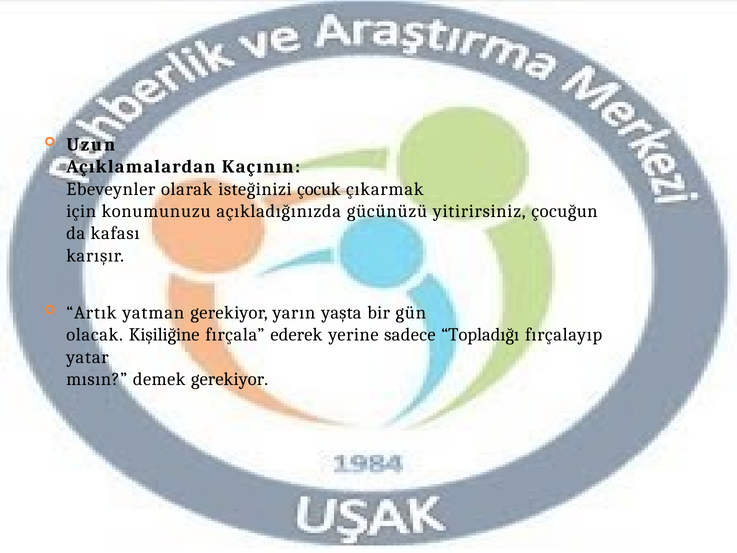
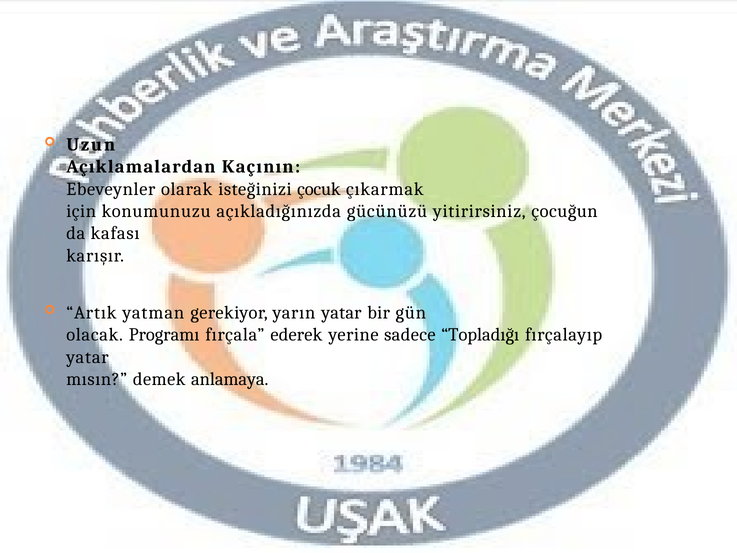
yarın yaşta: yaşta -> yatar
Kişiliğine: Kişiliğine -> Programı
demek gerekiyor: gerekiyor -> anlamaya
